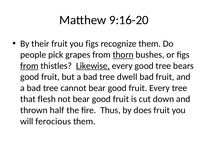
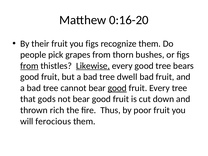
9:16-20: 9:16-20 -> 0:16-20
thorn underline: present -> none
good at (117, 88) underline: none -> present
flesh: flesh -> gods
half: half -> rich
does: does -> poor
